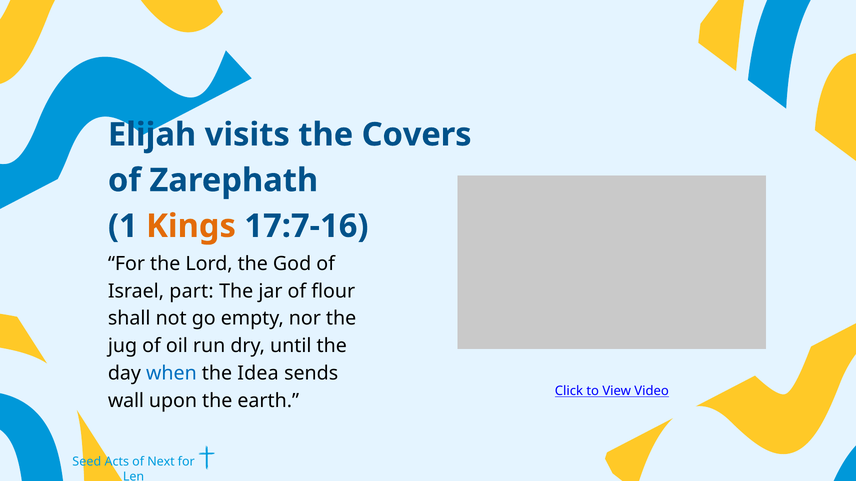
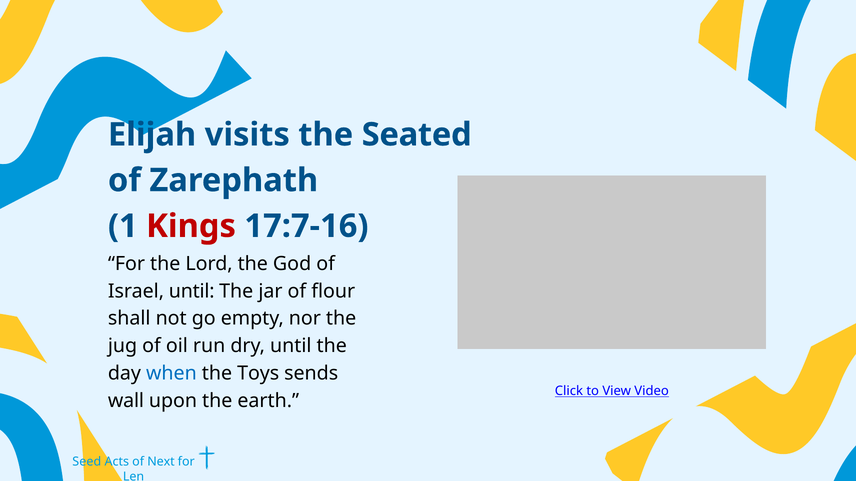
Covers: Covers -> Seated
Kings colour: orange -> red
Israel part: part -> until
Idea: Idea -> Toys
